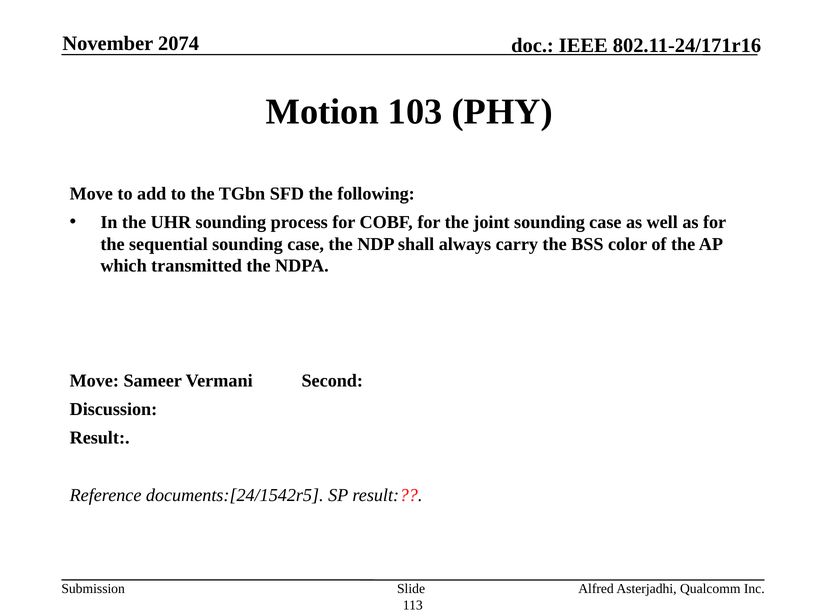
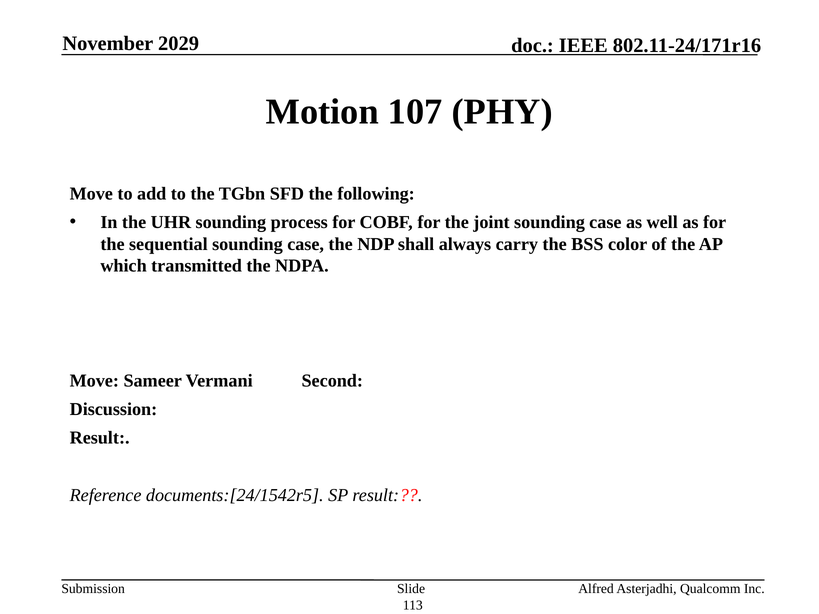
2074: 2074 -> 2029
103: 103 -> 107
